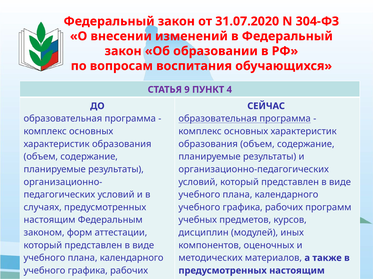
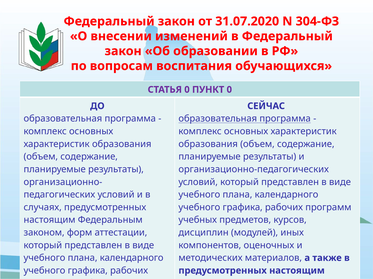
СТАТЬЯ 9: 9 -> 0
ПУНКТ 4: 4 -> 0
